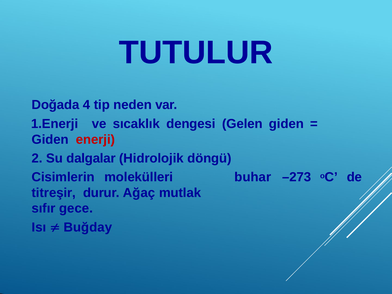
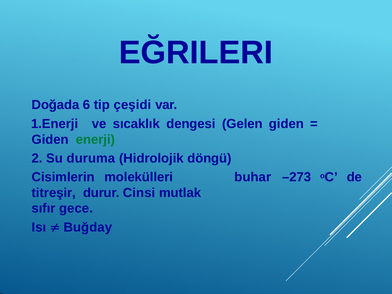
TUTULUR: TUTULUR -> EĞRILERI
4: 4 -> 6
neden: neden -> çeşidi
enerji colour: red -> green
dalgalar: dalgalar -> duruma
Ağaç: Ağaç -> Cinsi
